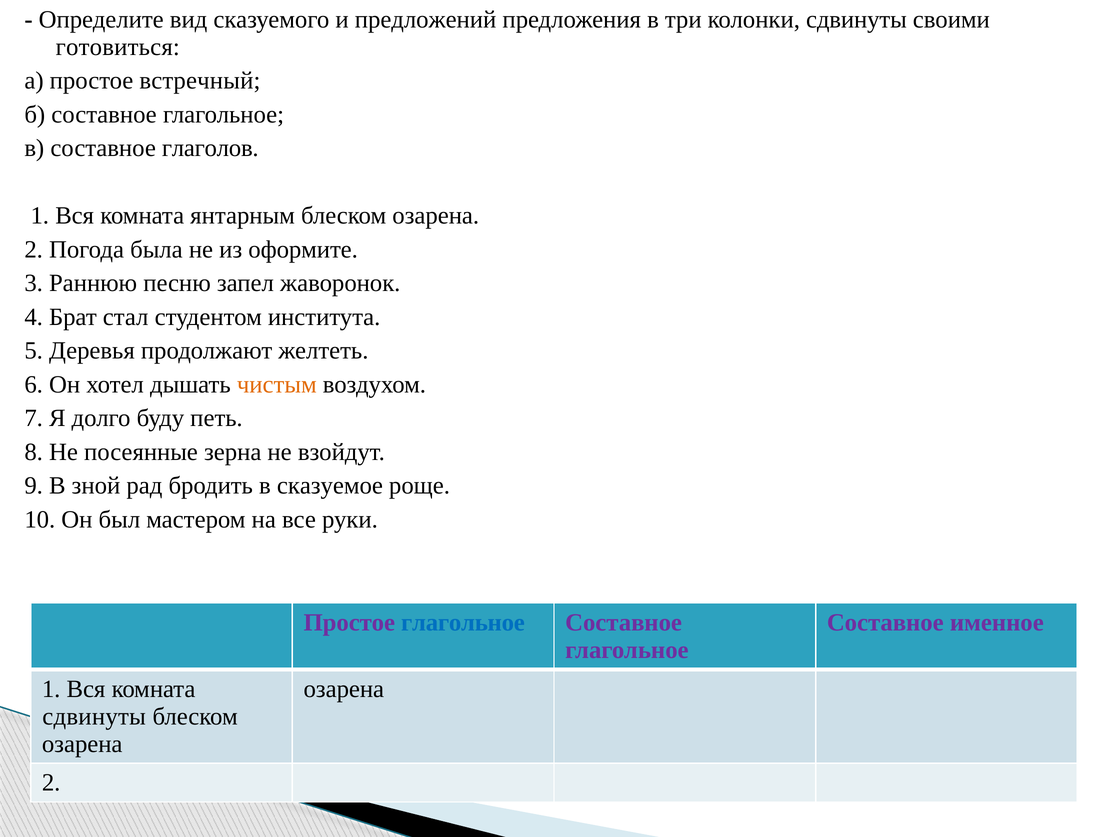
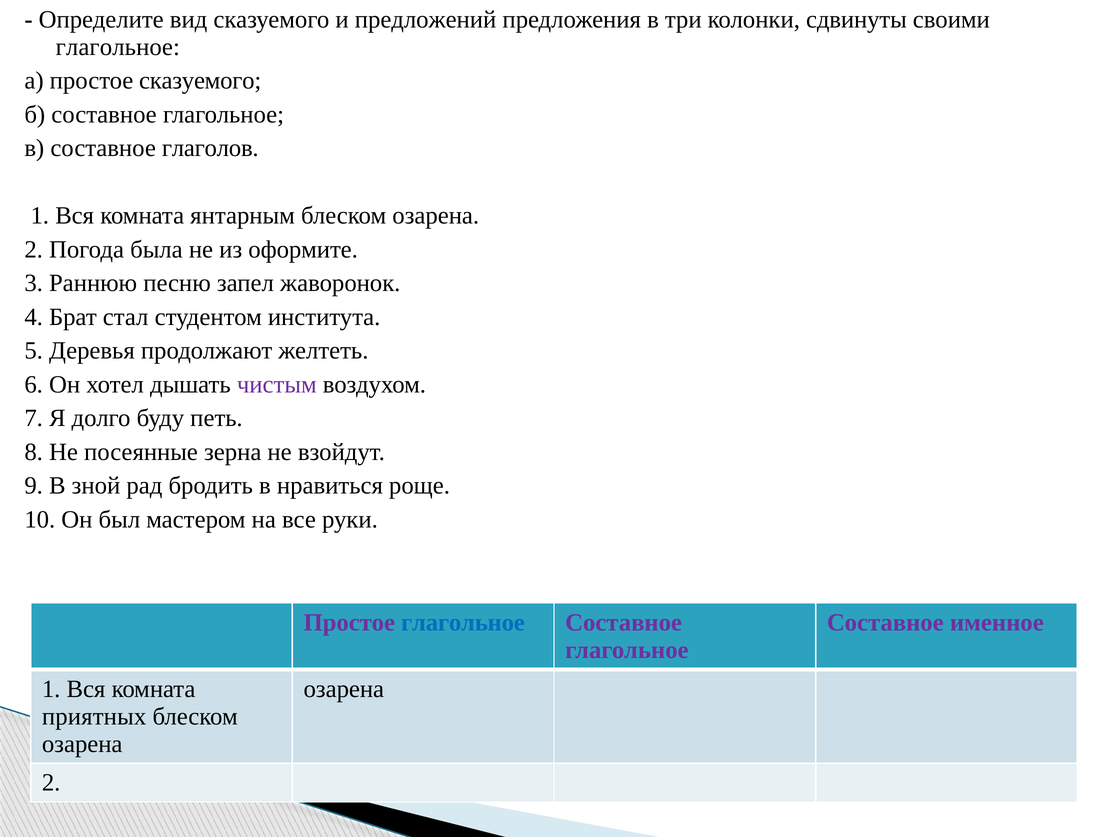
готовиться at (118, 47): готовиться -> глагольное
простое встречный: встречный -> сказуемого
чистым colour: orange -> purple
сказуемое: сказуемое -> нравиться
сдвинуты at (94, 717): сдвинуты -> приятных
